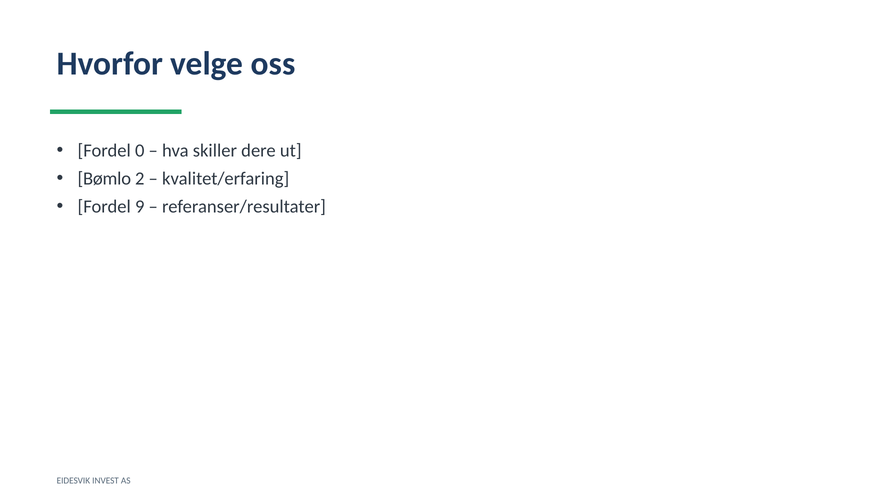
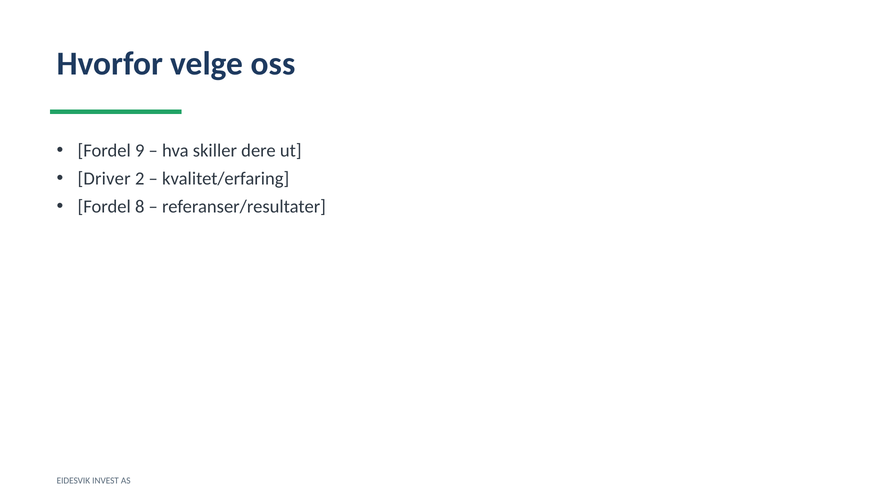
0: 0 -> 9
Bømlo: Bømlo -> Driver
9: 9 -> 8
